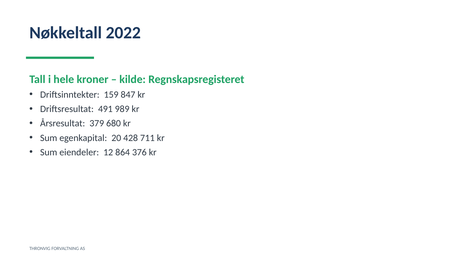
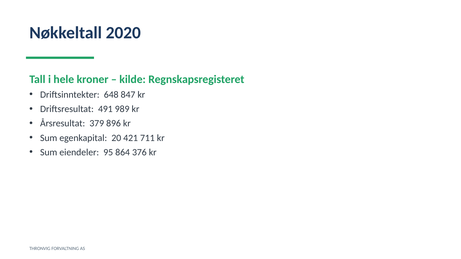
2022: 2022 -> 2020
159: 159 -> 648
680: 680 -> 896
428: 428 -> 421
12: 12 -> 95
